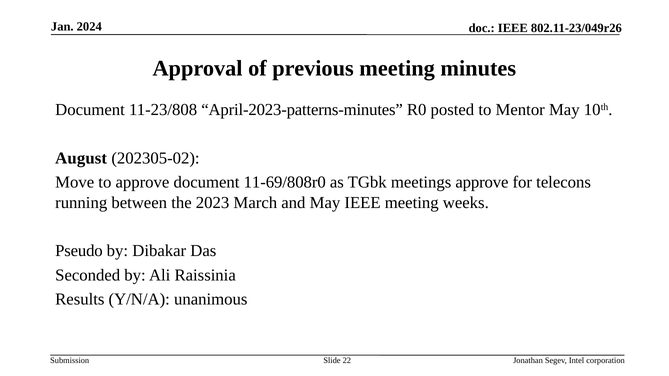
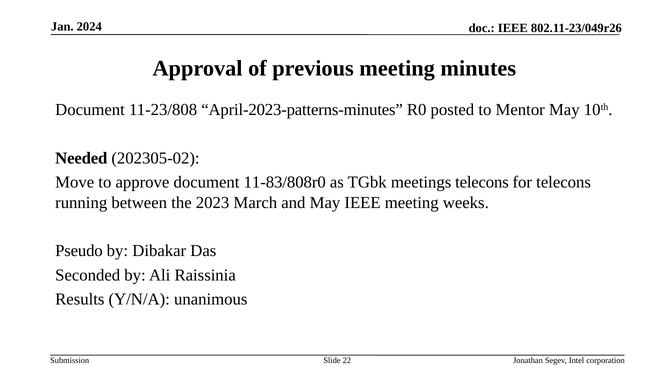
August: August -> Needed
11-69/808r0: 11-69/808r0 -> 11-83/808r0
meetings approve: approve -> telecons
